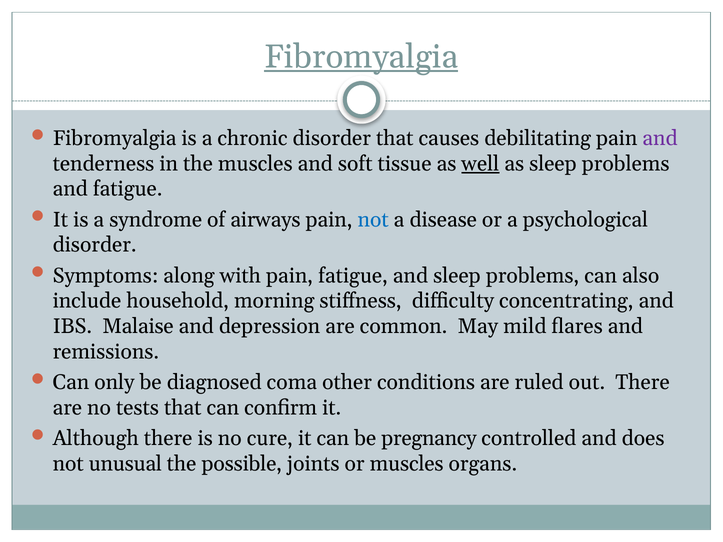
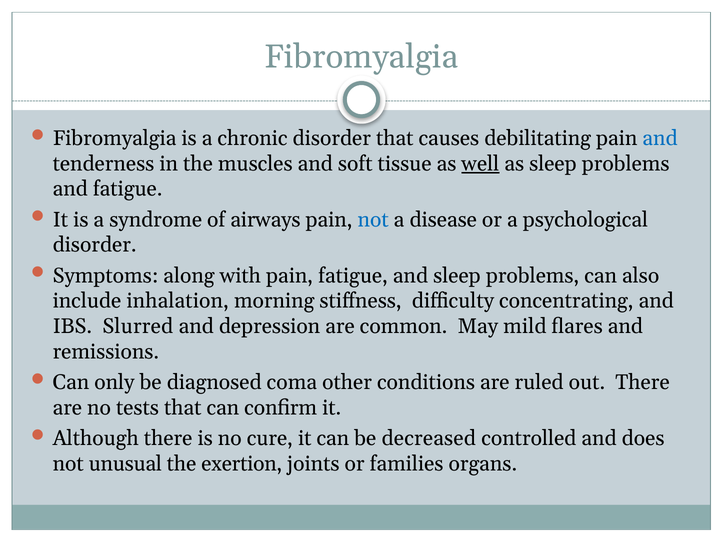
Fibromyalgia at (361, 57) underline: present -> none
and at (660, 138) colour: purple -> blue
household: household -> inhalation
Malaise: Malaise -> Slurred
pregnancy: pregnancy -> decreased
possible: possible -> exertion
or muscles: muscles -> families
